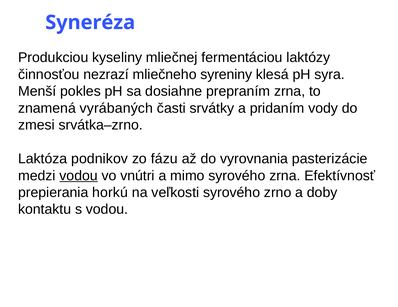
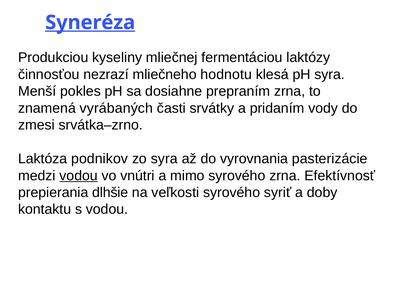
Syneréza underline: none -> present
syreniny: syreniny -> hodnotu
zo fázu: fázu -> syra
horkú: horkú -> dlhšie
zrno: zrno -> syriť
